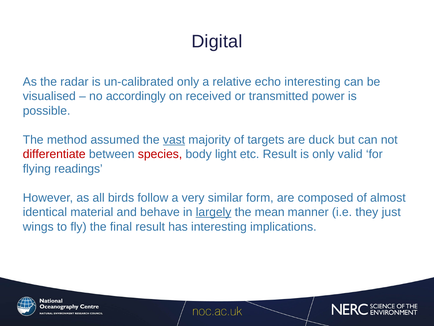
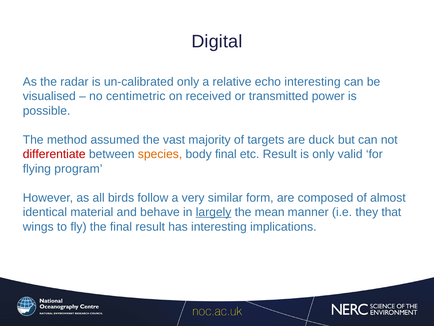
accordingly: accordingly -> centimetric
vast underline: present -> none
species colour: red -> orange
body light: light -> final
readings: readings -> program
just: just -> that
